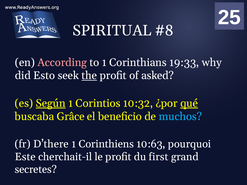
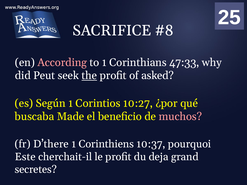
SPIRITUAL: SPIRITUAL -> SACRIFICE
19:33: 19:33 -> 47:33
Esto: Esto -> Peut
Según underline: present -> none
10:32: 10:32 -> 10:27
qué underline: present -> none
Grâce: Grâce -> Made
muchos colour: light blue -> pink
10:63: 10:63 -> 10:37
first: first -> deja
